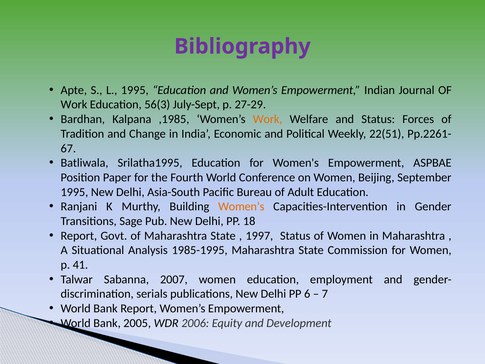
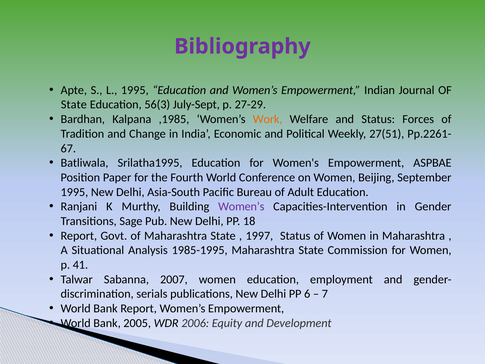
Work at (74, 105): Work -> State
22(51: 22(51 -> 27(51
Women’s at (241, 206) colour: orange -> purple
